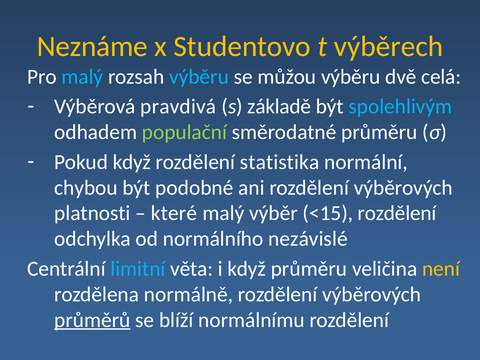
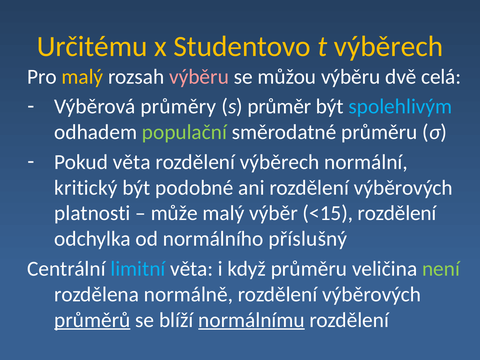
Neznáme: Neznáme -> Určitému
malý at (82, 77) colour: light blue -> yellow
výběru at (199, 77) colour: light blue -> pink
pravdivá: pravdivá -> průměry
základě: základě -> průměr
Pokud když: když -> věta
rozdělení statistika: statistika -> výběrech
chybou: chybou -> kritický
které: které -> může
nezávislé: nezávislé -> příslušný
není colour: yellow -> light green
normálnímu underline: none -> present
